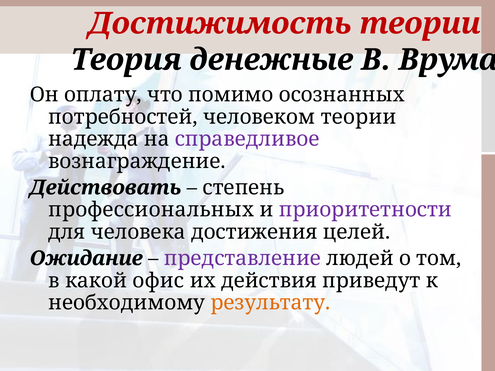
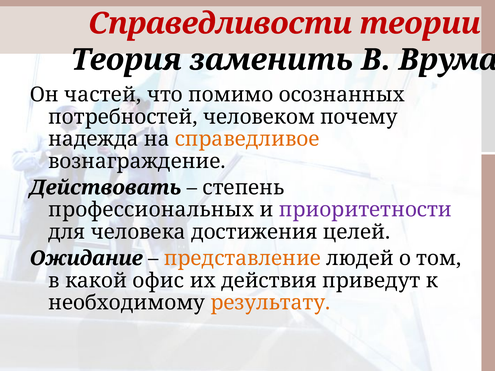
Достижимость: Достижимость -> Справедливости
денежные: денежные -> заменить
оплату: оплату -> частей
человеком теории: теории -> почему
справедливое colour: purple -> orange
представление colour: purple -> orange
